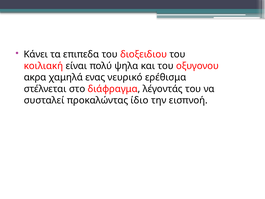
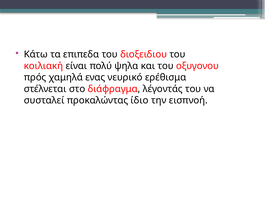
Κάνει: Κάνει -> Κάτω
ακρα: ακρα -> πρός
